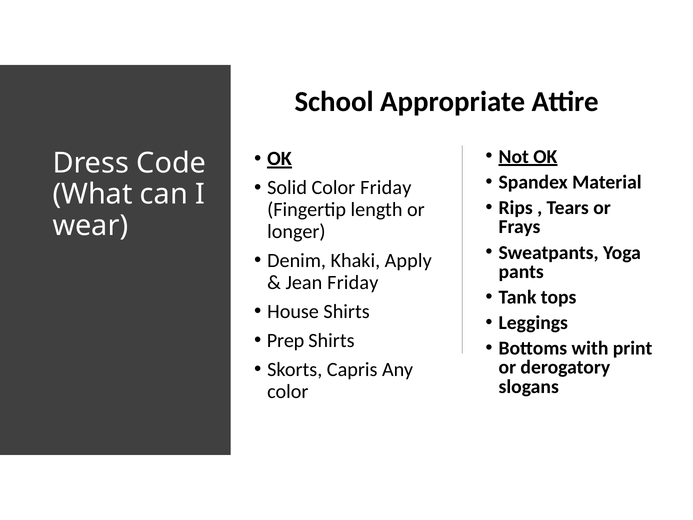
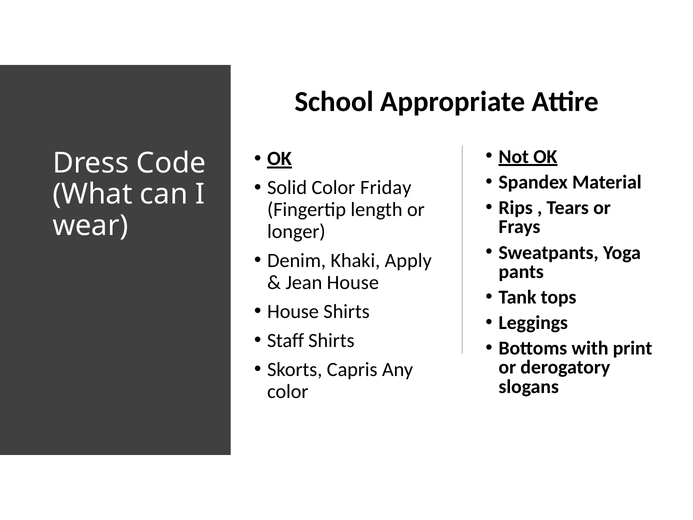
Jean Friday: Friday -> House
Prep: Prep -> Staff
